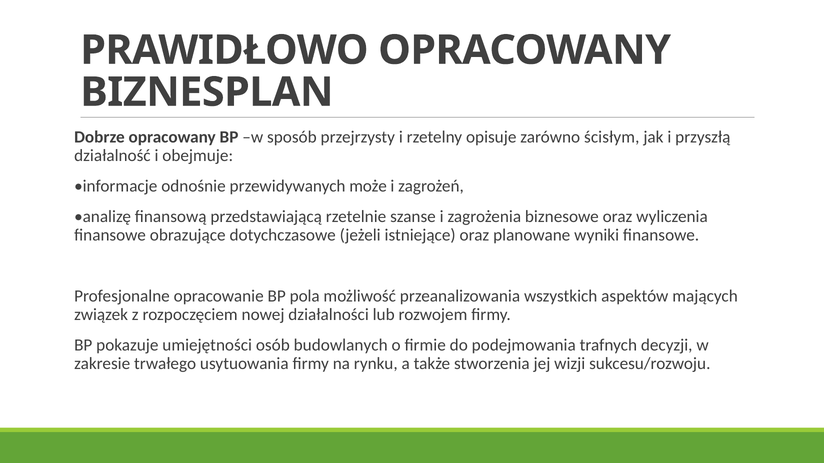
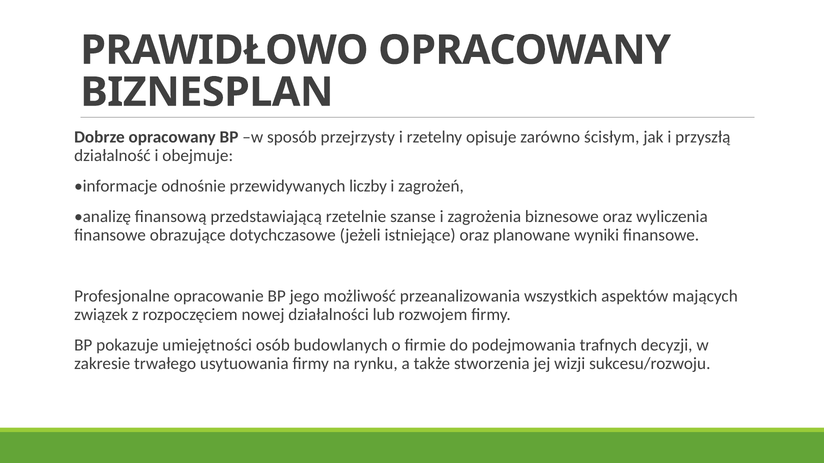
może: może -> liczby
pola: pola -> jego
